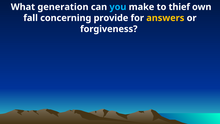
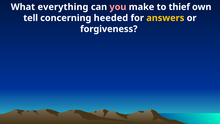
generation: generation -> everything
you colour: light blue -> pink
fall: fall -> tell
provide: provide -> heeded
